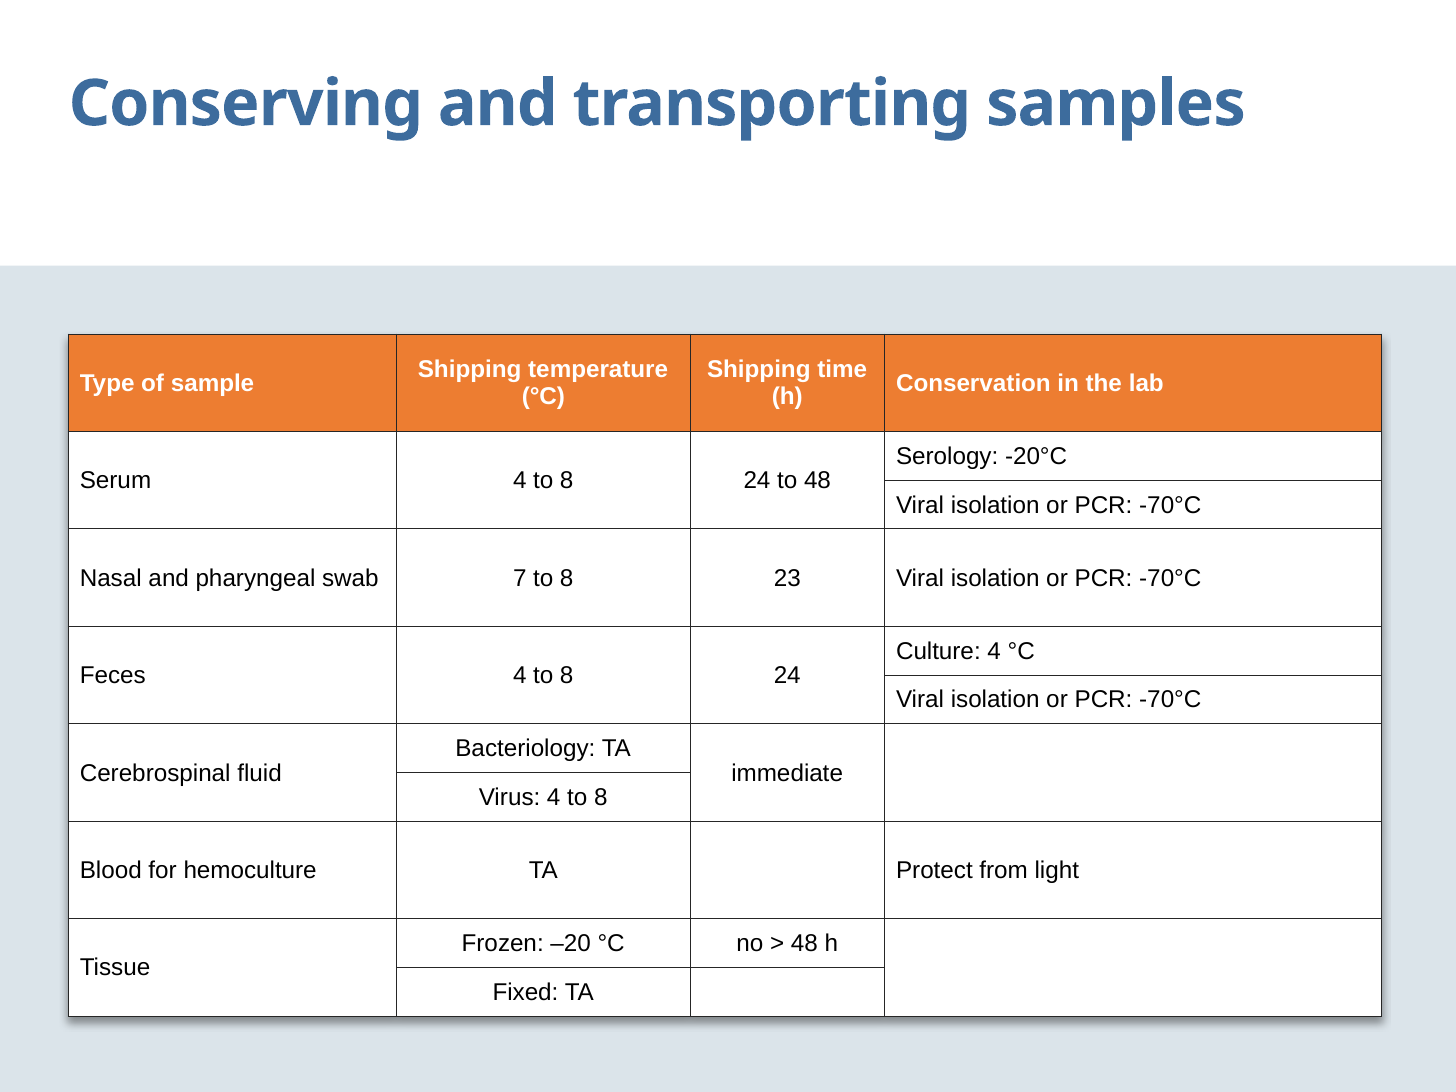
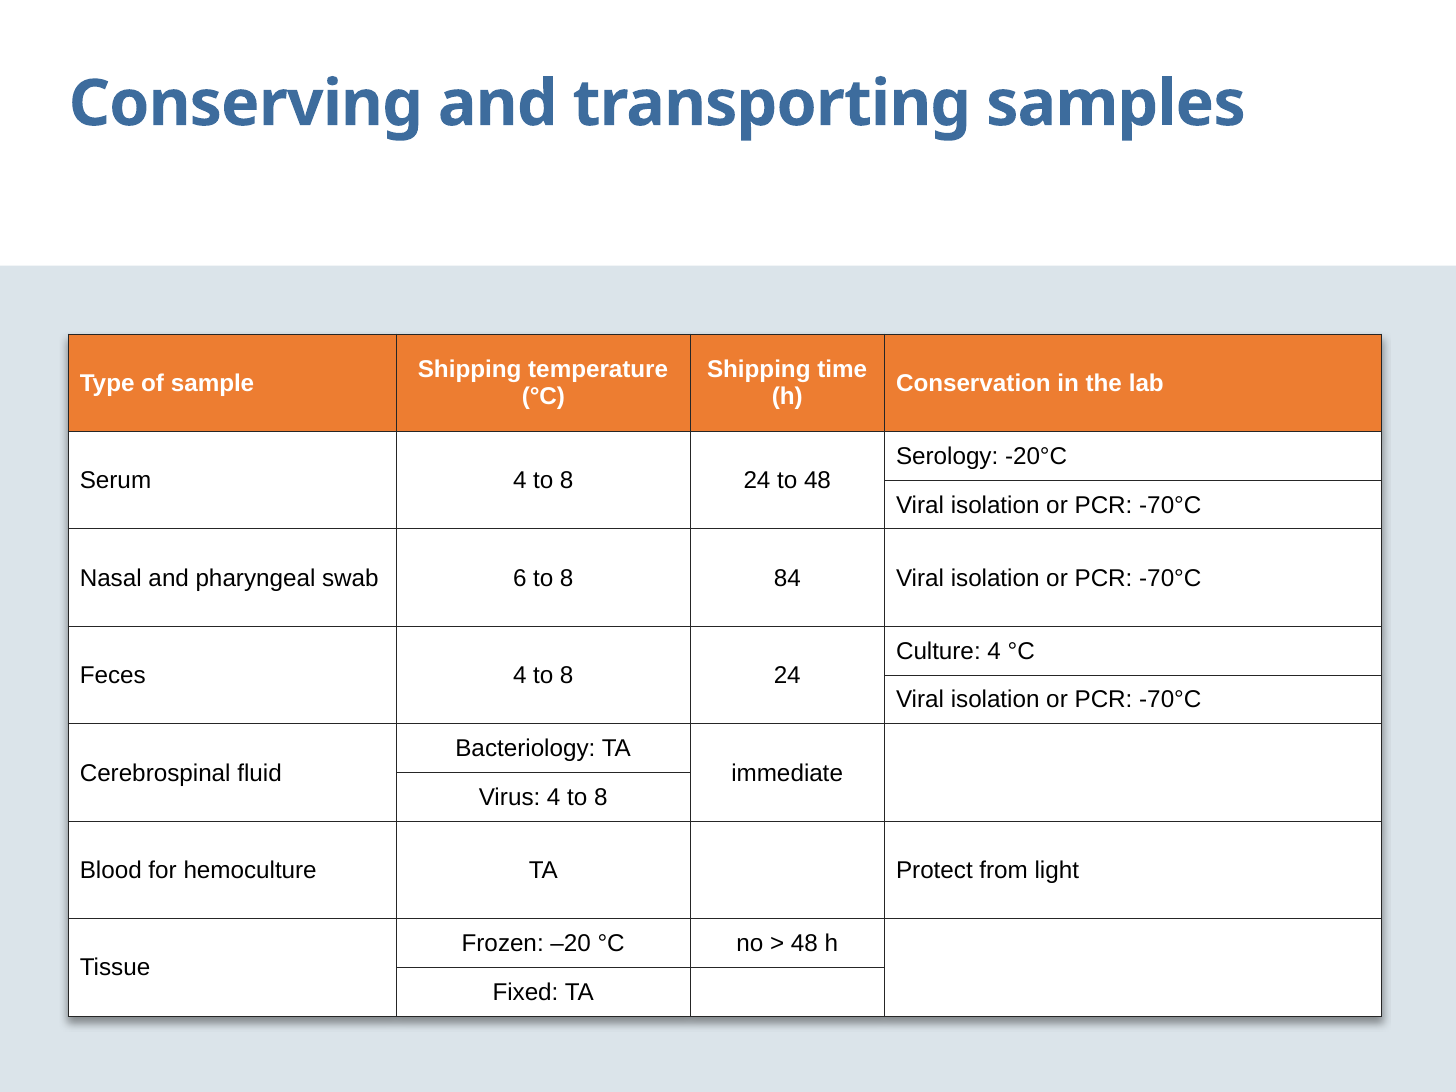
7: 7 -> 6
23: 23 -> 84
